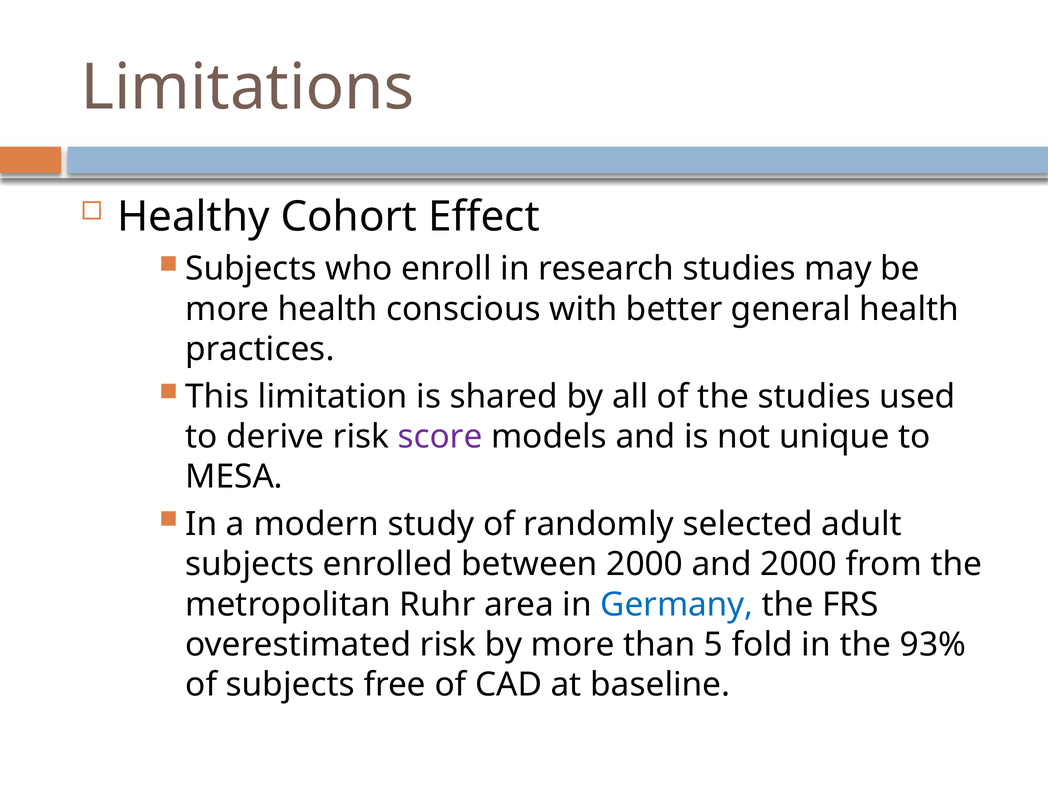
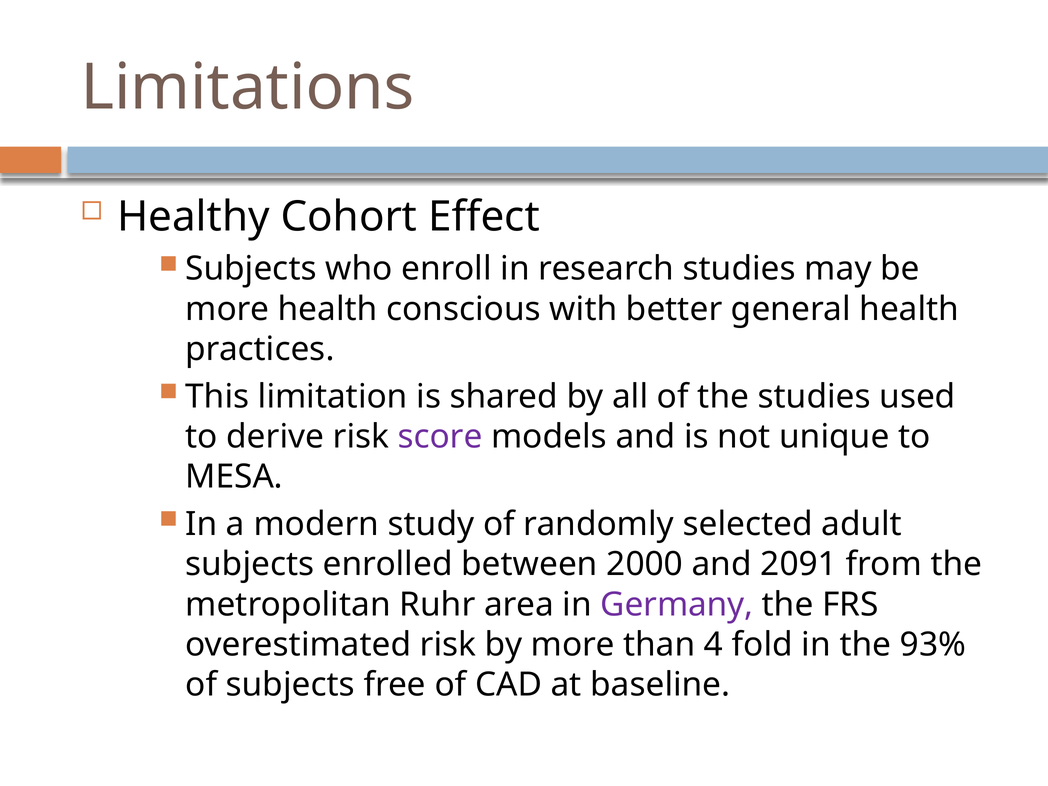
and 2000: 2000 -> 2091
Germany colour: blue -> purple
5: 5 -> 4
